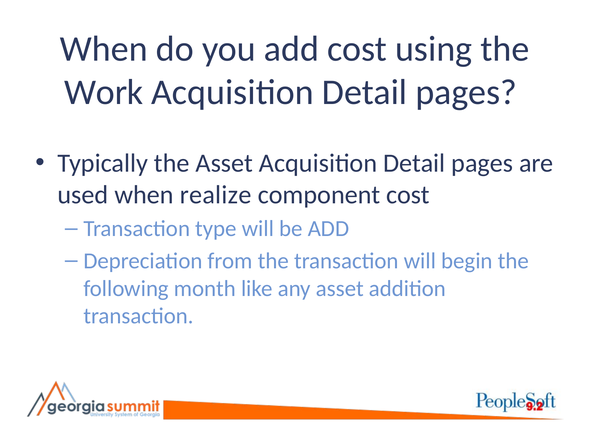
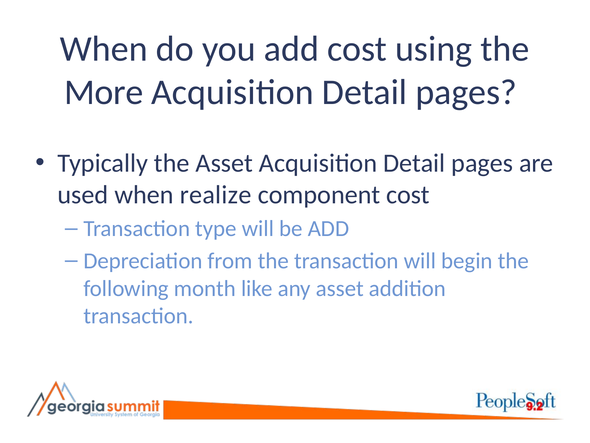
Work: Work -> More
